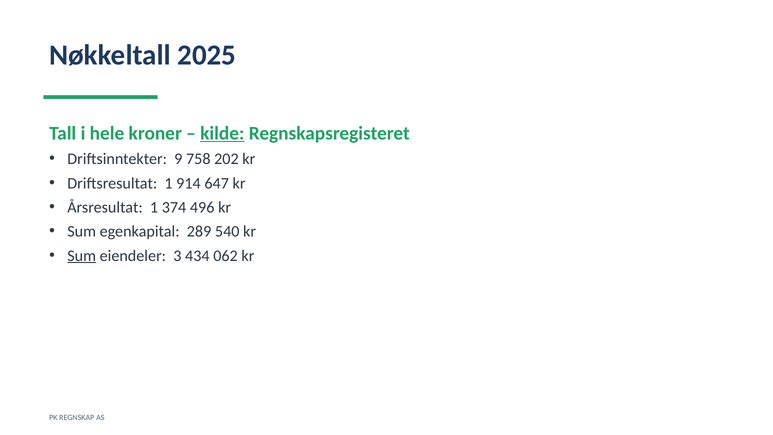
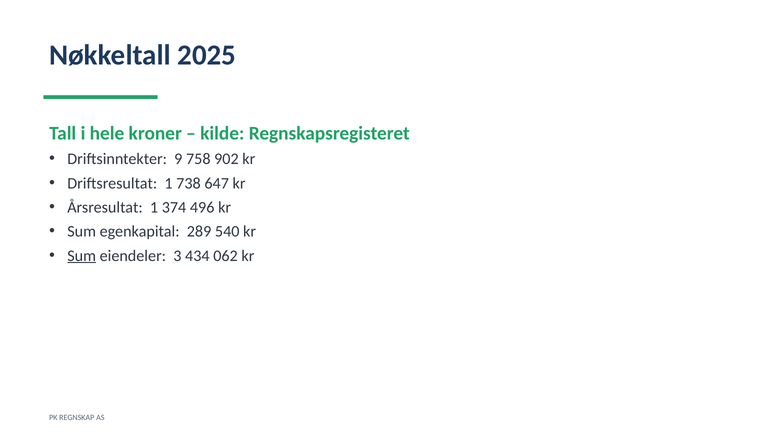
kilde underline: present -> none
202: 202 -> 902
914: 914 -> 738
